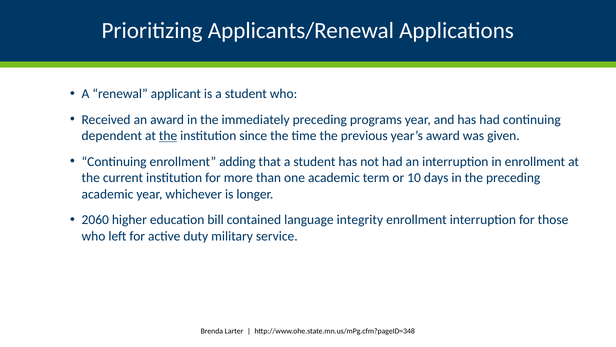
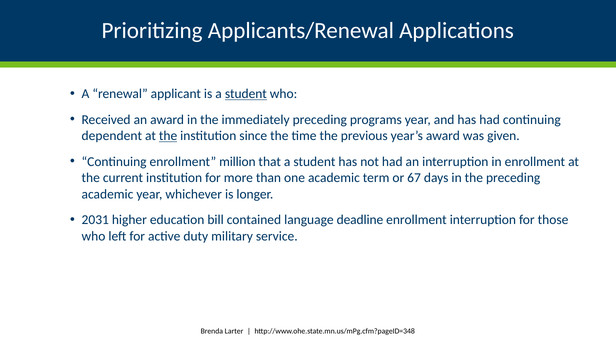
student at (246, 94) underline: none -> present
adding: adding -> million
10: 10 -> 67
2060: 2060 -> 2031
integrity: integrity -> deadline
